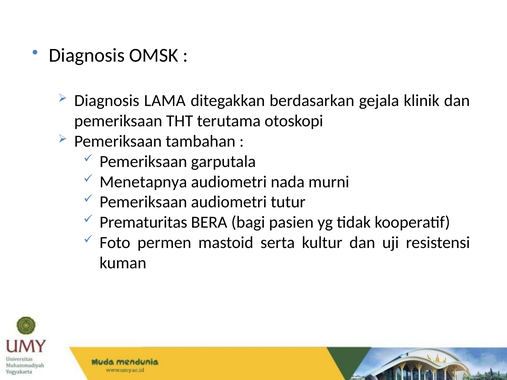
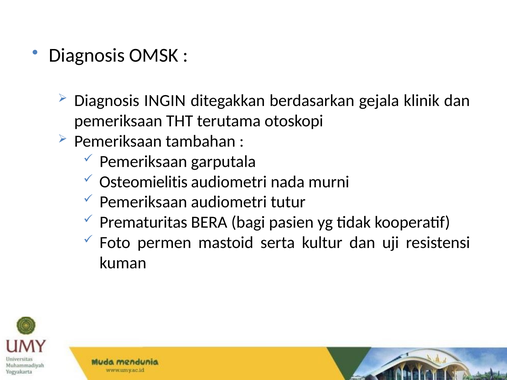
LAMA: LAMA -> INGIN
Menetapnya: Menetapnya -> Osteomielitis
